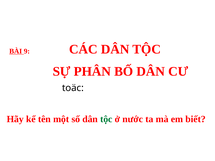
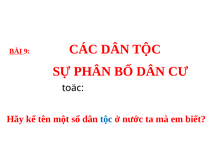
tộc at (106, 119) colour: green -> blue
